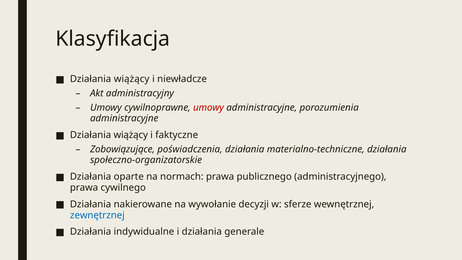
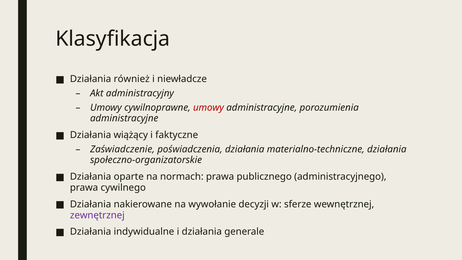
wiążący at (132, 79): wiążący -> również
Zobowiązujące: Zobowiązujące -> Zaświadczenie
zewnętrznej colour: blue -> purple
